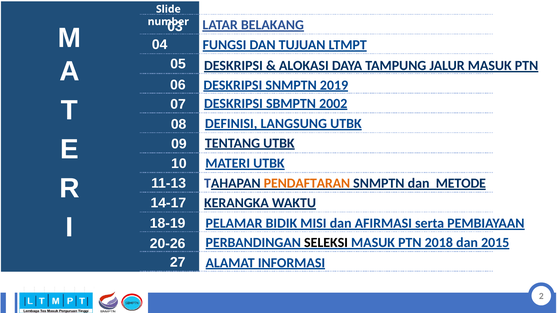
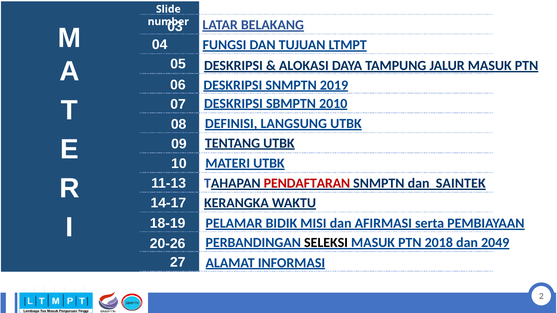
2002: 2002 -> 2010
PENDAFTARAN colour: orange -> red
METODE: METODE -> SAINTEK
2015: 2015 -> 2049
